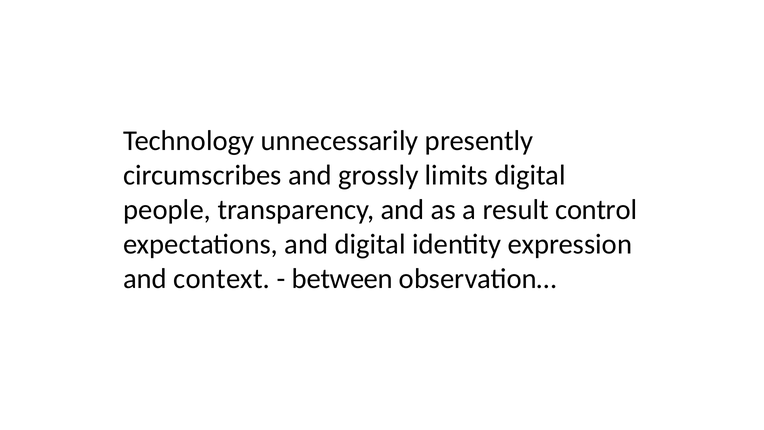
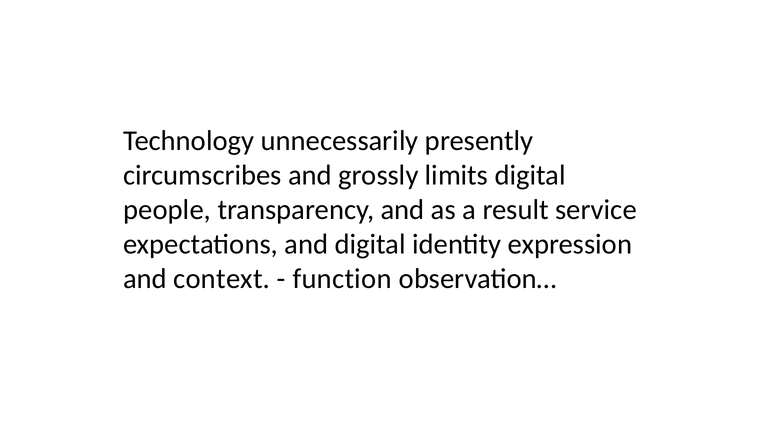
control: control -> service
between: between -> function
